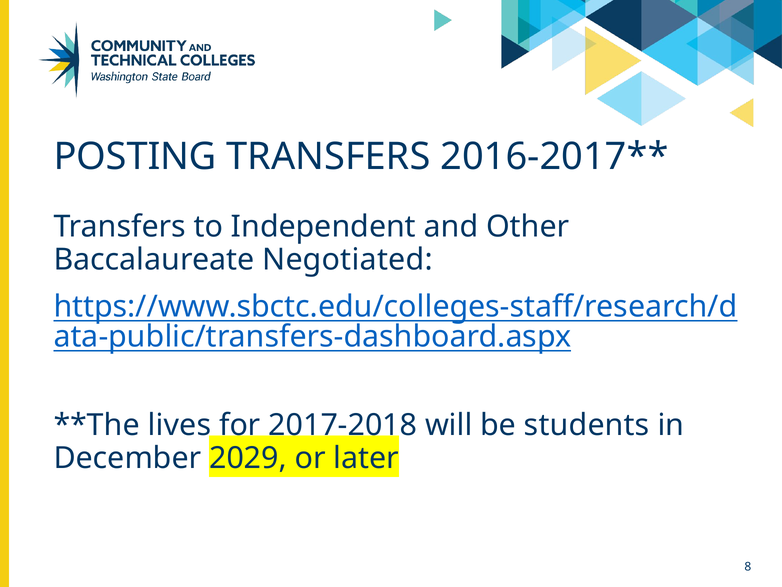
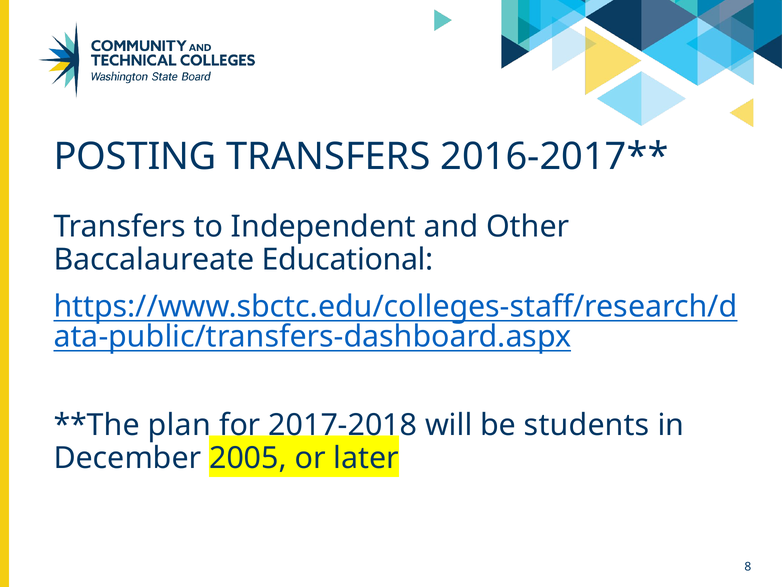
Negotiated: Negotiated -> Educational
lives: lives -> plan
2029: 2029 -> 2005
